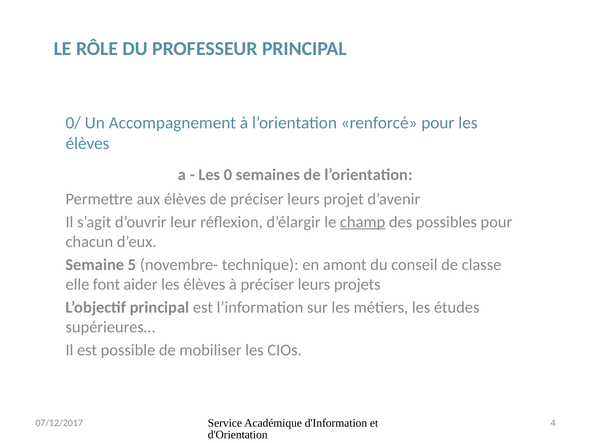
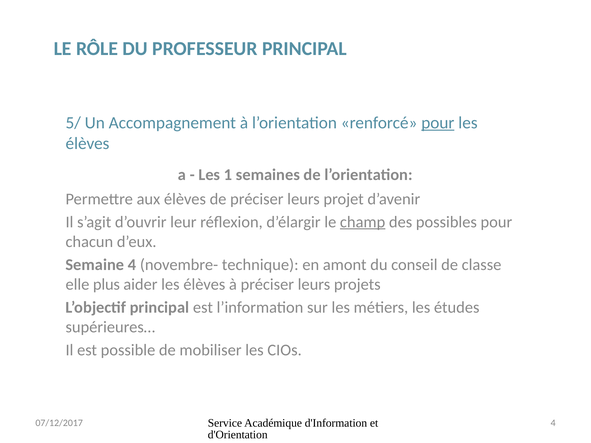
0/: 0/ -> 5/
pour at (438, 123) underline: none -> present
0: 0 -> 1
Semaine 5: 5 -> 4
font: font -> plus
